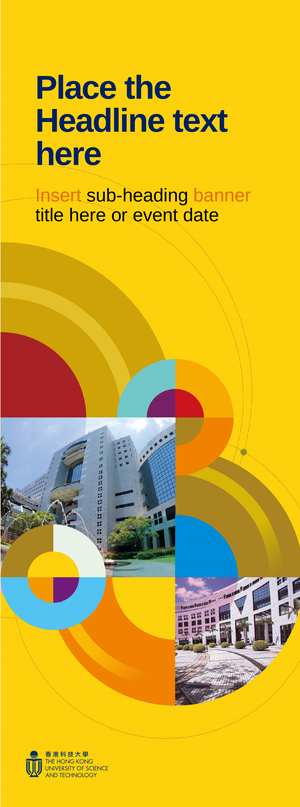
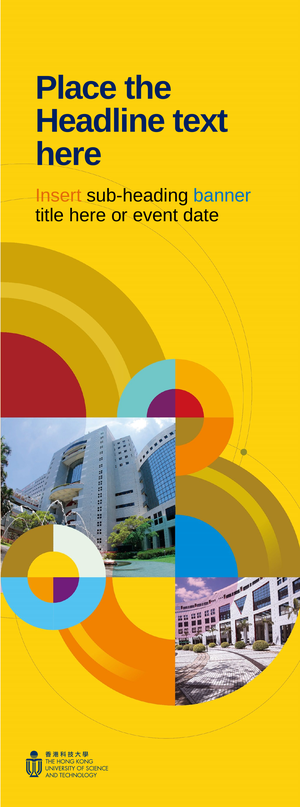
banner colour: orange -> blue
